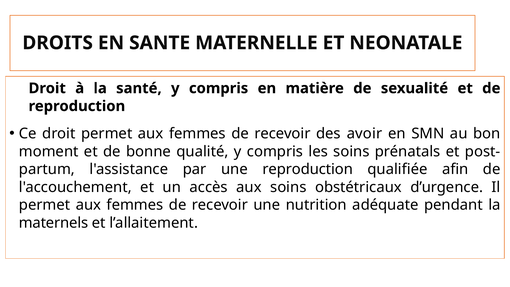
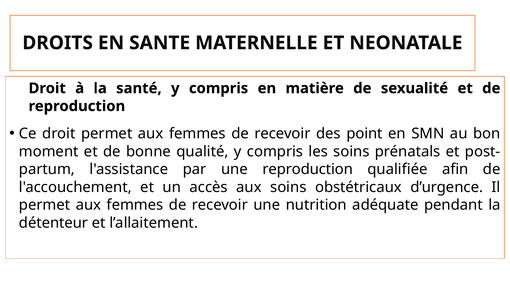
avoir: avoir -> point
maternels: maternels -> détenteur
